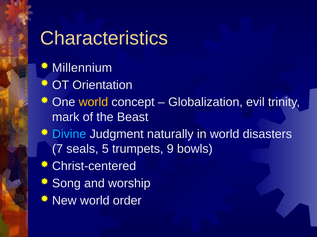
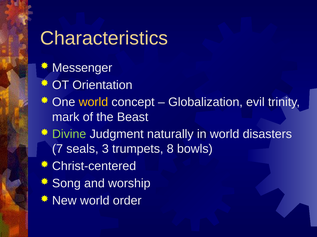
Millennium: Millennium -> Messenger
Divine colour: light blue -> light green
5: 5 -> 3
9: 9 -> 8
